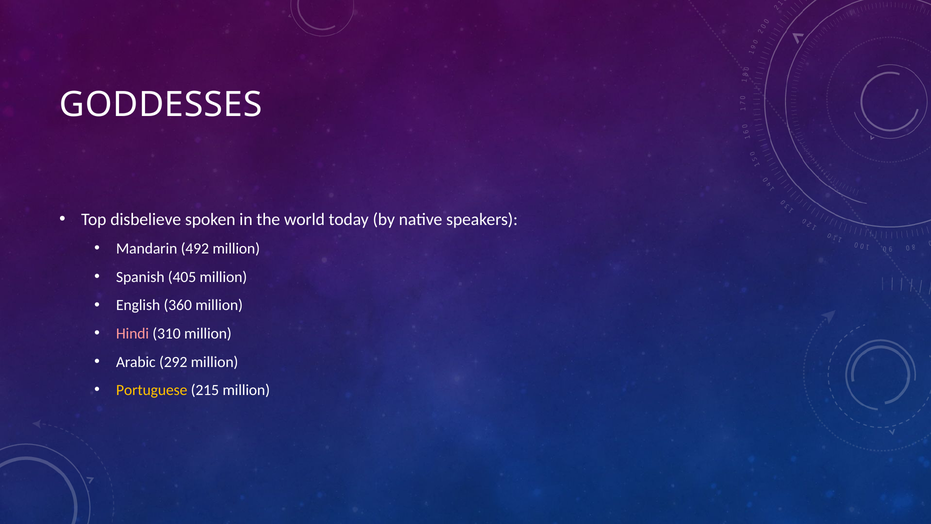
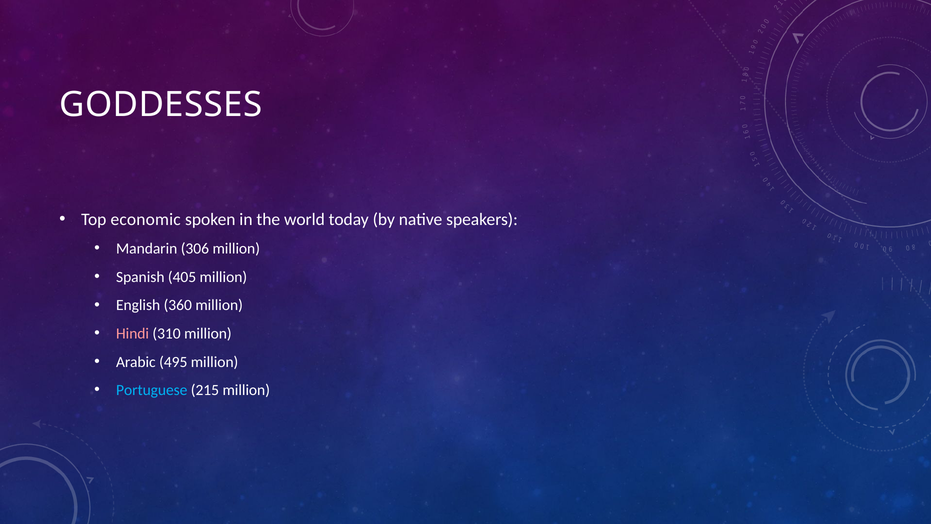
disbelieve: disbelieve -> economic
492: 492 -> 306
292: 292 -> 495
Portuguese colour: yellow -> light blue
